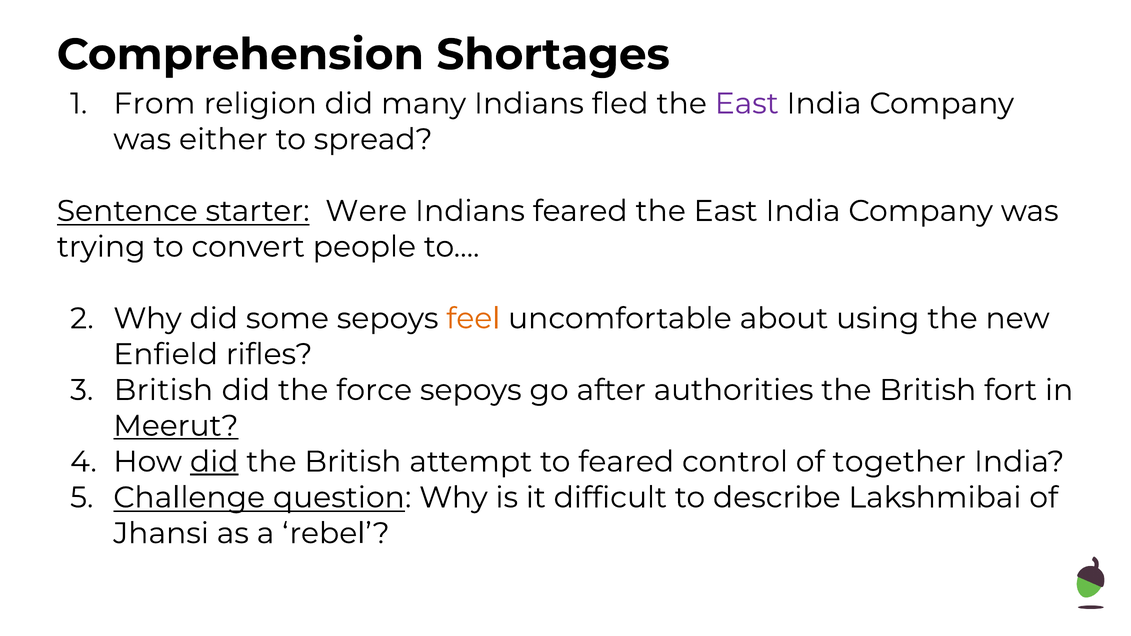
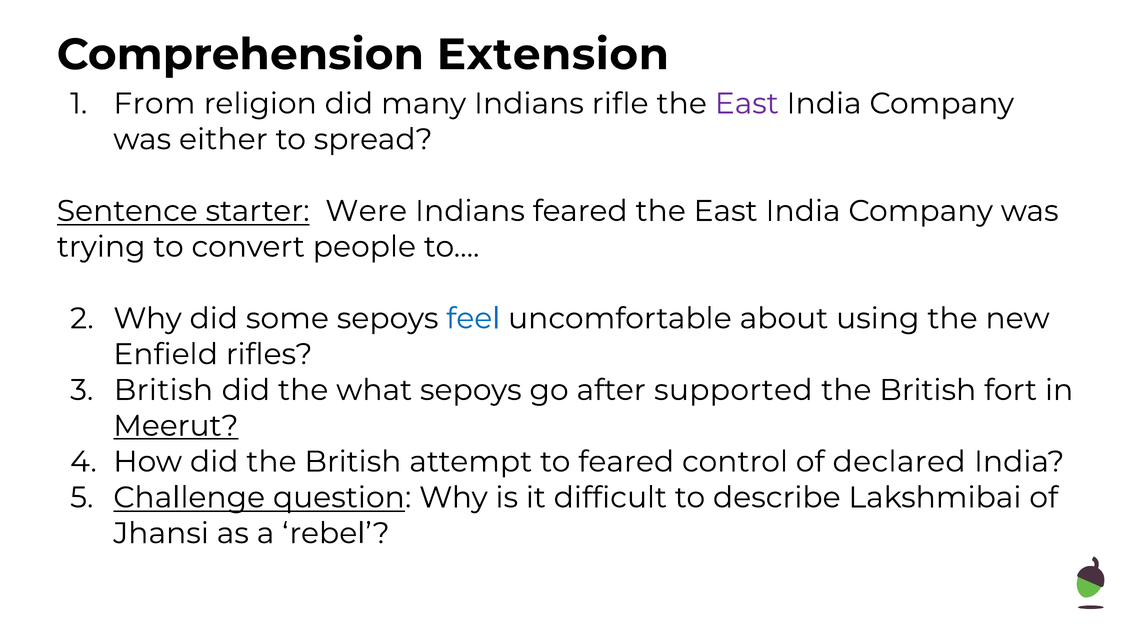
Shortages: Shortages -> Extension
fled: fled -> rifle
feel colour: orange -> blue
force: force -> what
authorities: authorities -> supported
did at (214, 462) underline: present -> none
together: together -> declared
